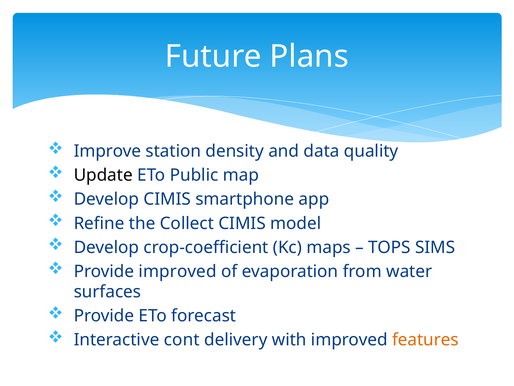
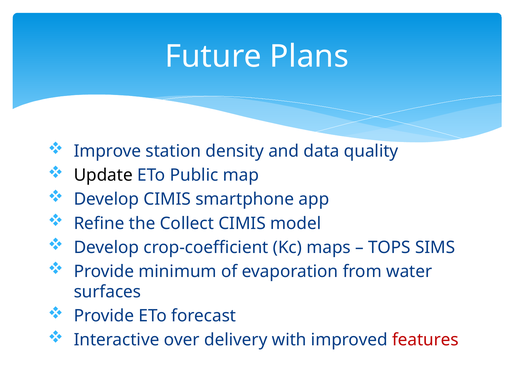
Provide improved: improved -> minimum
cont: cont -> over
features colour: orange -> red
